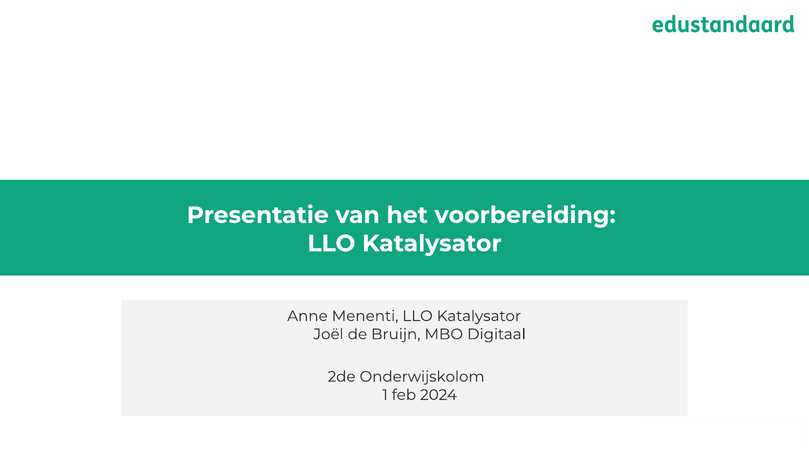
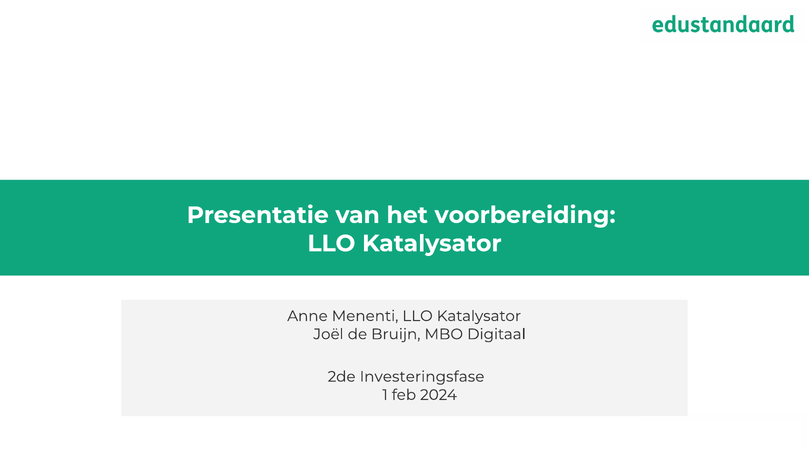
Onderwijskolom: Onderwijskolom -> Investeringsfase
